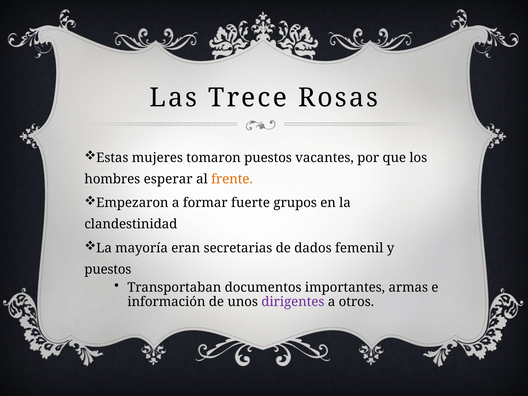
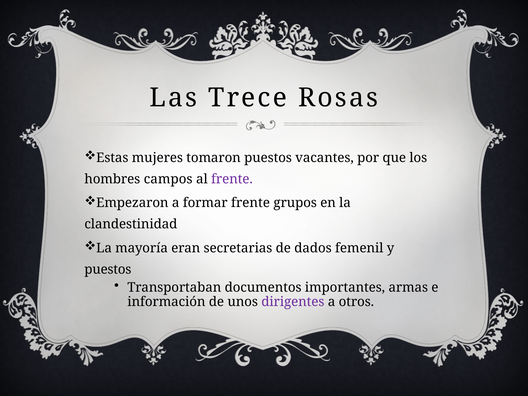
esperar: esperar -> campos
frente at (232, 179) colour: orange -> purple
formar fuerte: fuerte -> frente
